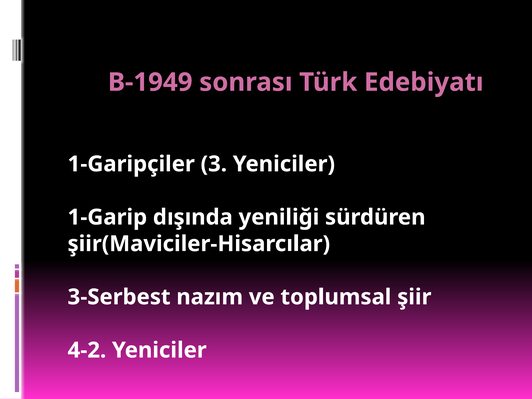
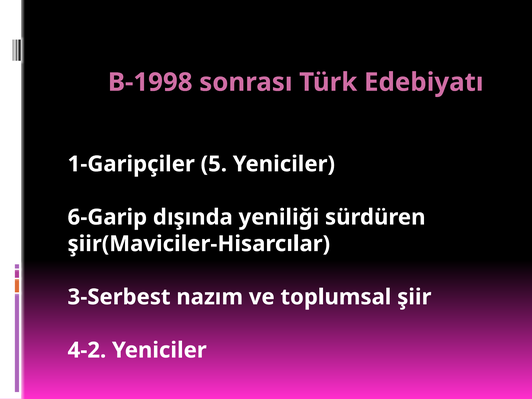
B-1949: B-1949 -> B-1998
3: 3 -> 5
1-Garip: 1-Garip -> 6-Garip
